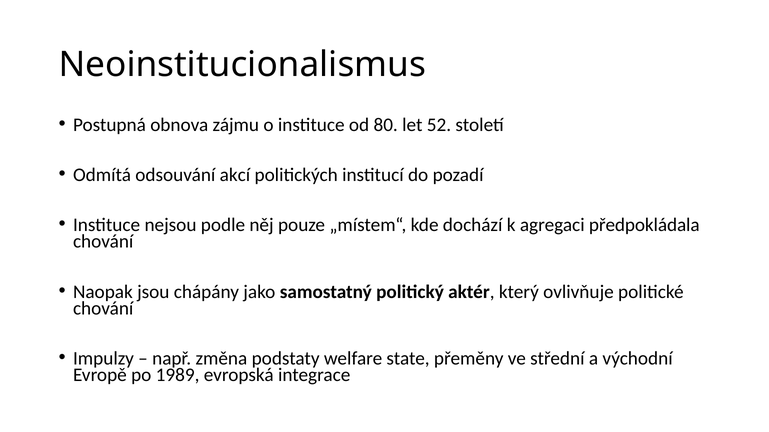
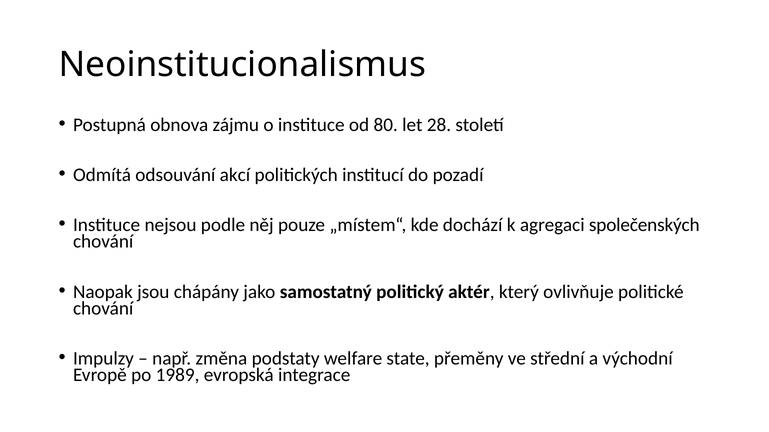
52: 52 -> 28
předpokládala: předpokládala -> společenských
